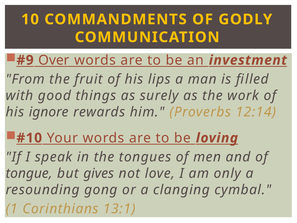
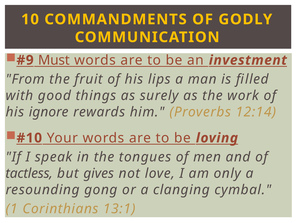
Over: Over -> Must
tongue: tongue -> tactless
